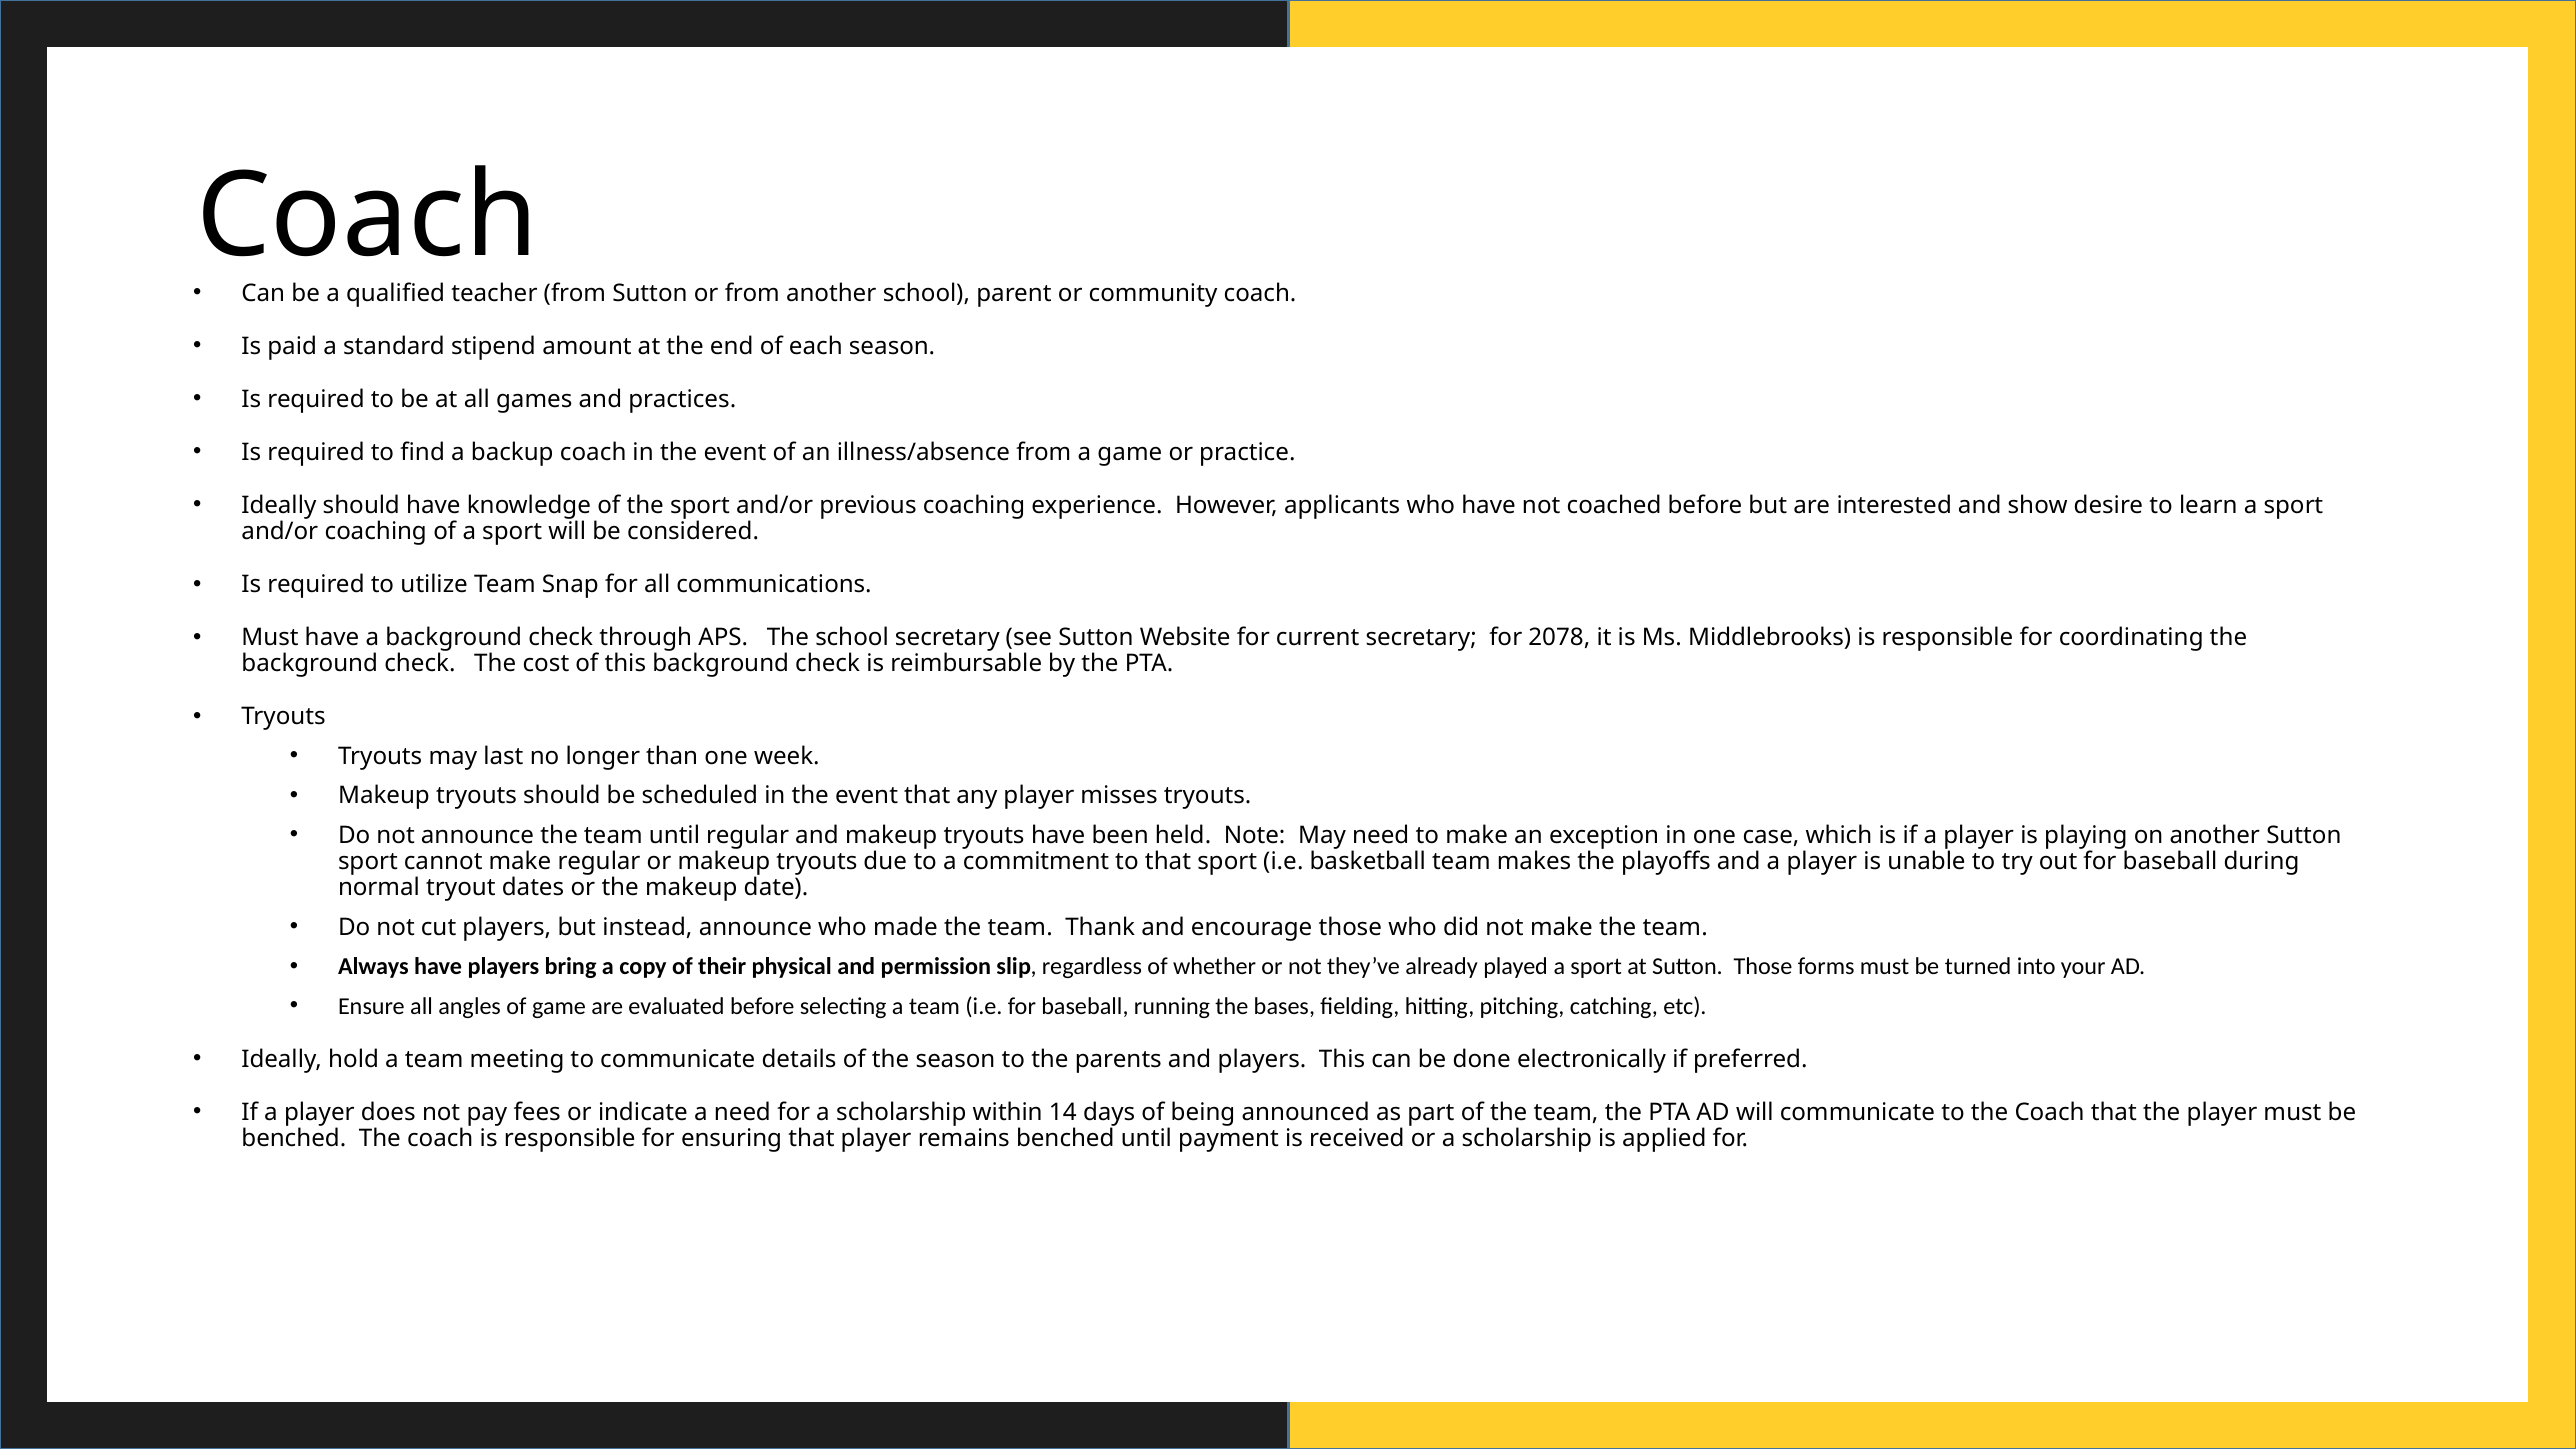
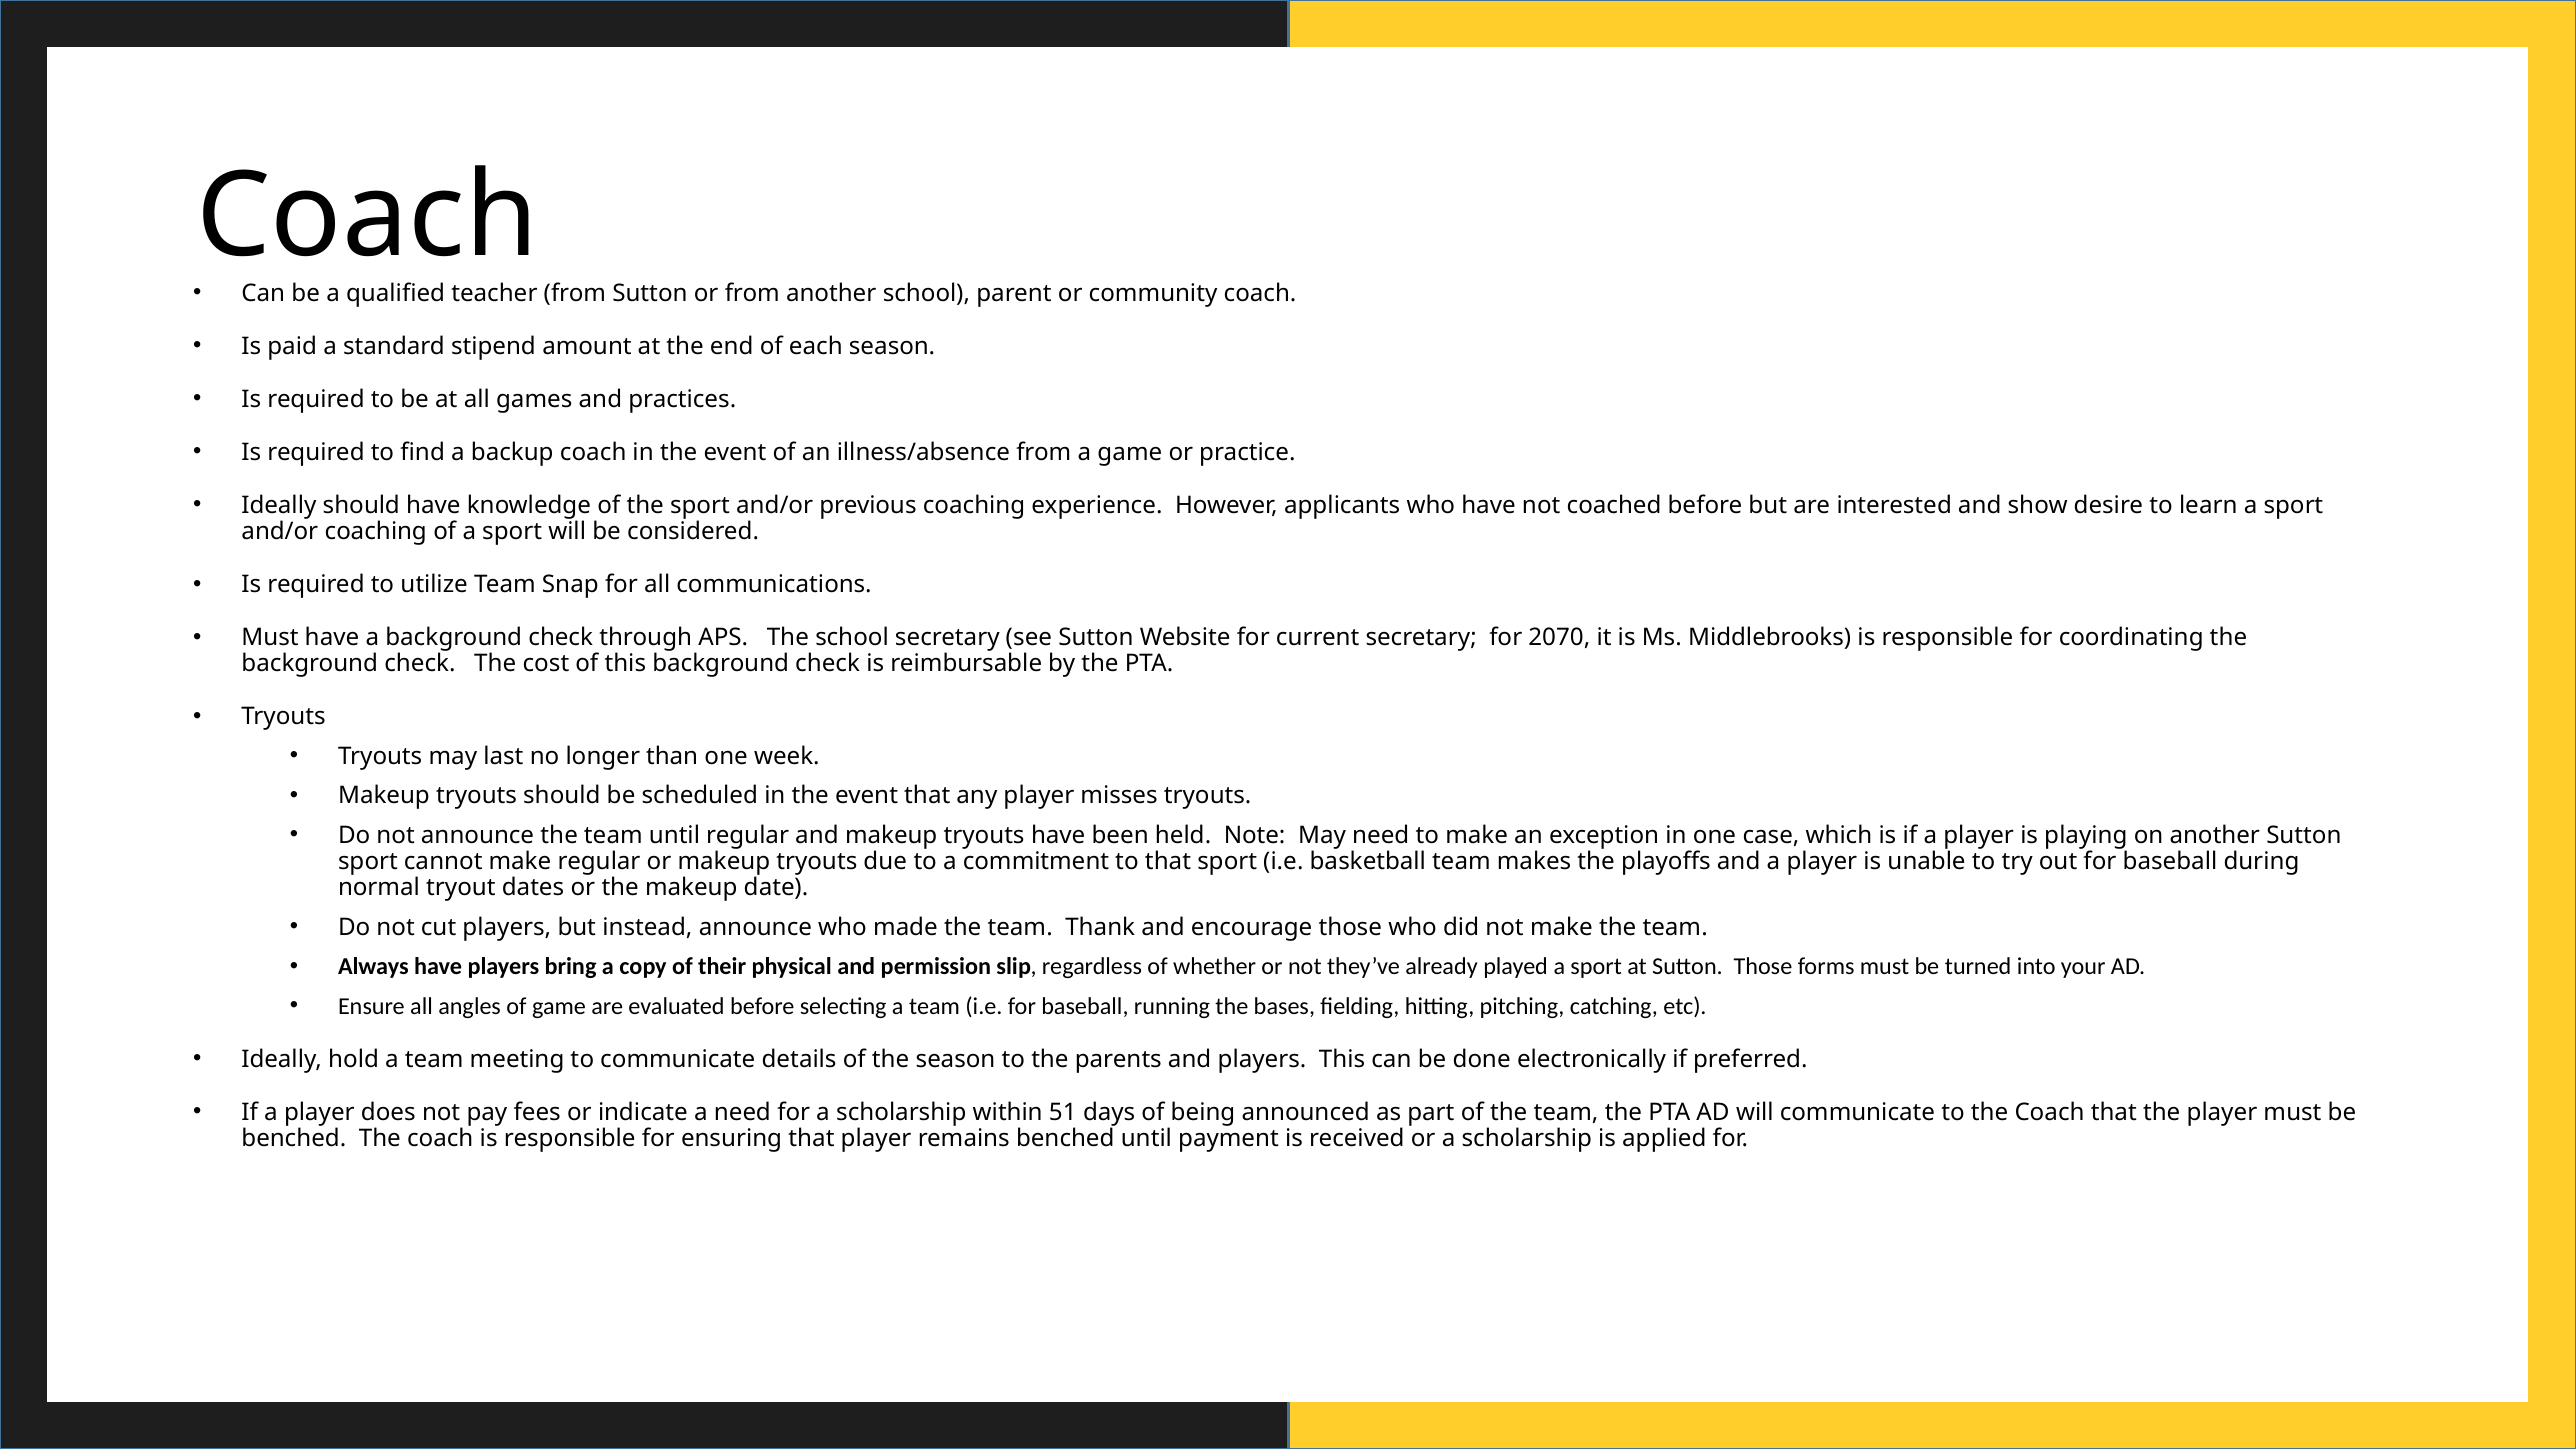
2078: 2078 -> 2070
14: 14 -> 51
